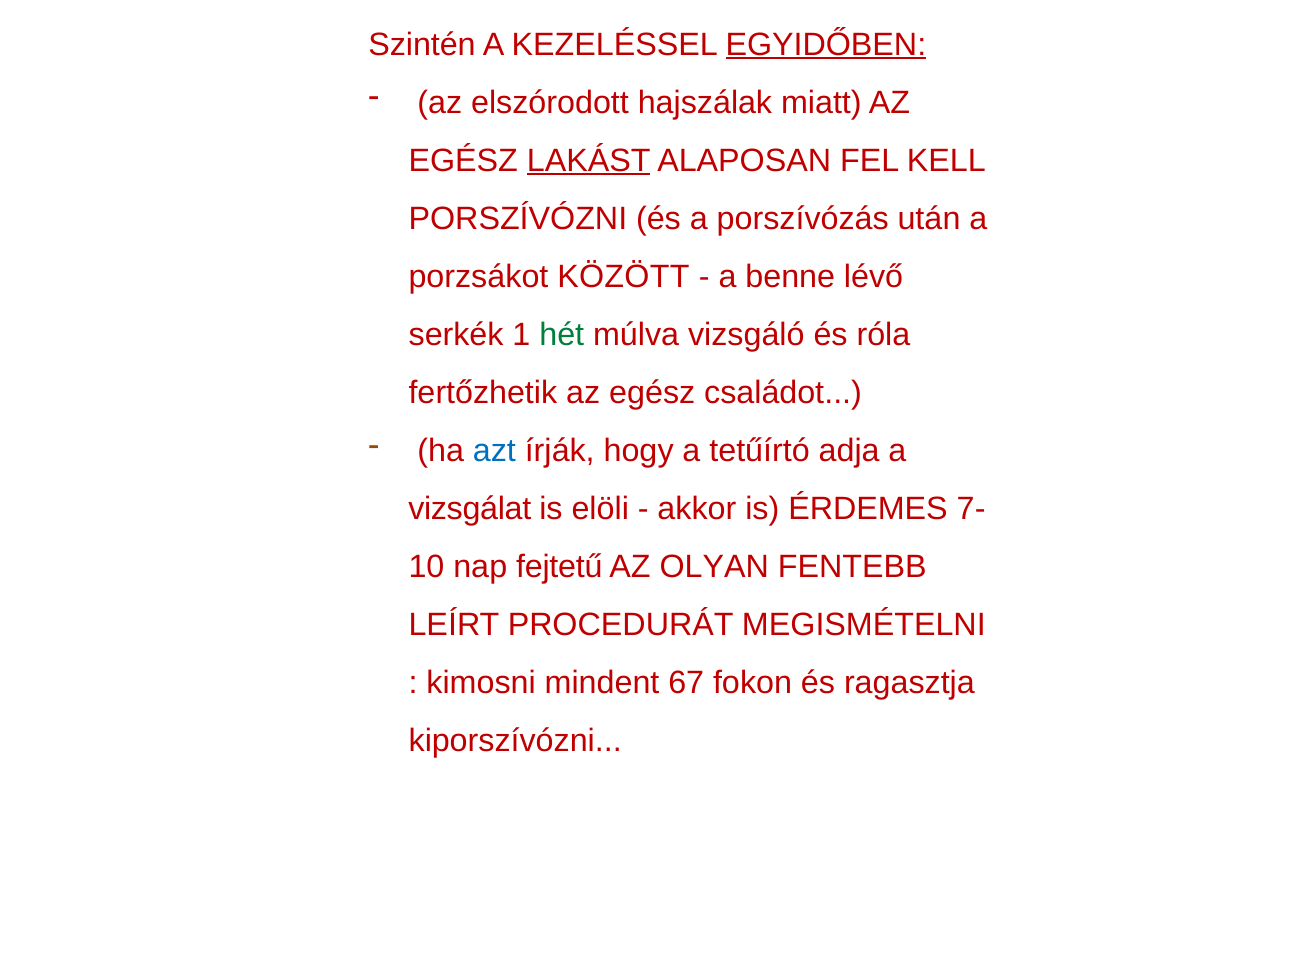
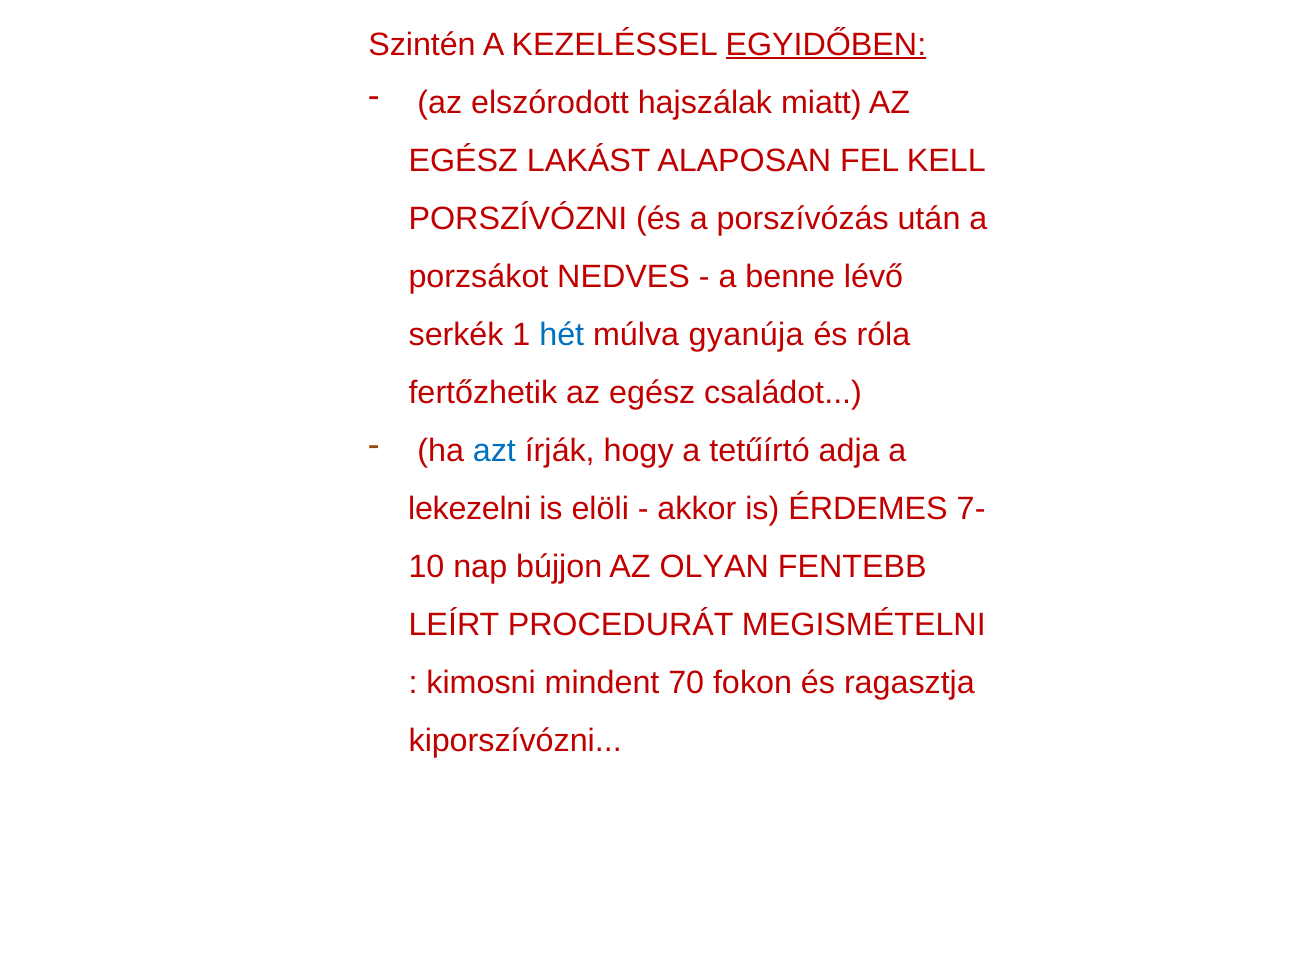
LAKÁST underline: present -> none
KÖZÖTT: KÖZÖTT -> NEDVES
hét colour: green -> blue
vizsgáló: vizsgáló -> gyanúja
vizsgálat: vizsgálat -> lekezelni
fejtetű: fejtetű -> bújjon
67: 67 -> 70
